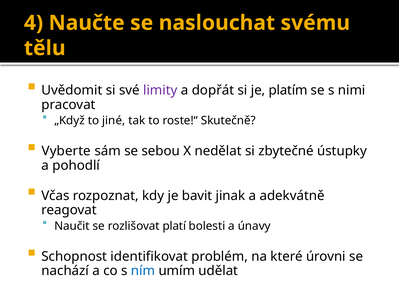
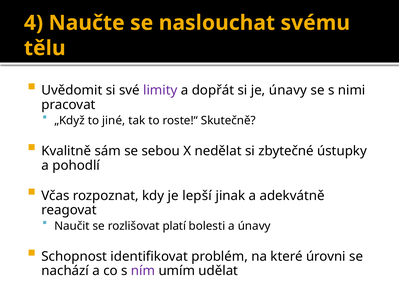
je platím: platím -> únavy
Vyberte: Vyberte -> Kvalitně
bavit: bavit -> lepší
ním colour: blue -> purple
